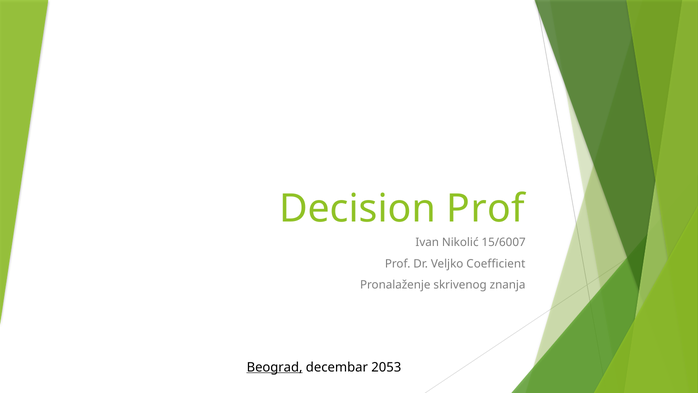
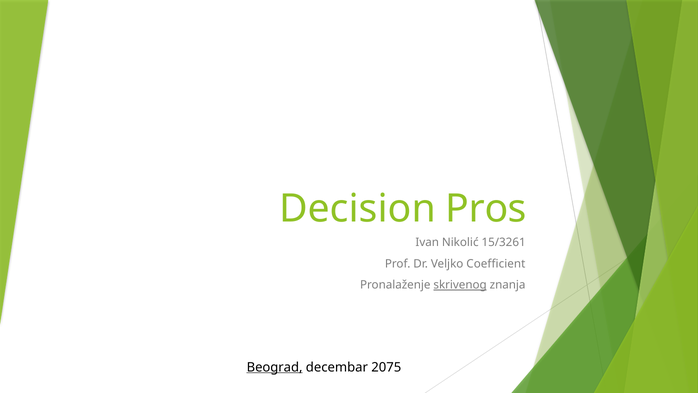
Decision Prof: Prof -> Pros
15/6007: 15/6007 -> 15/3261
skrivenog underline: none -> present
2053: 2053 -> 2075
